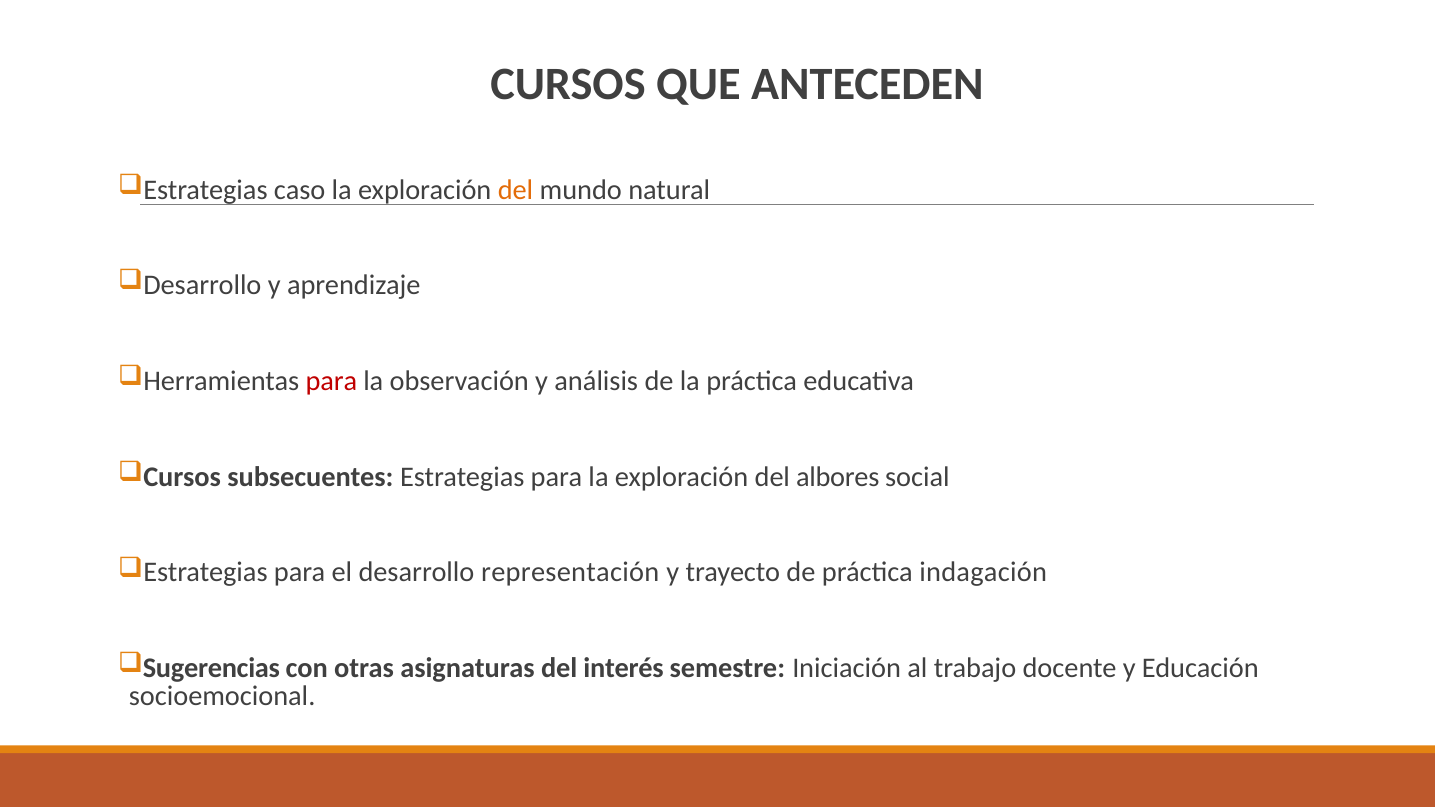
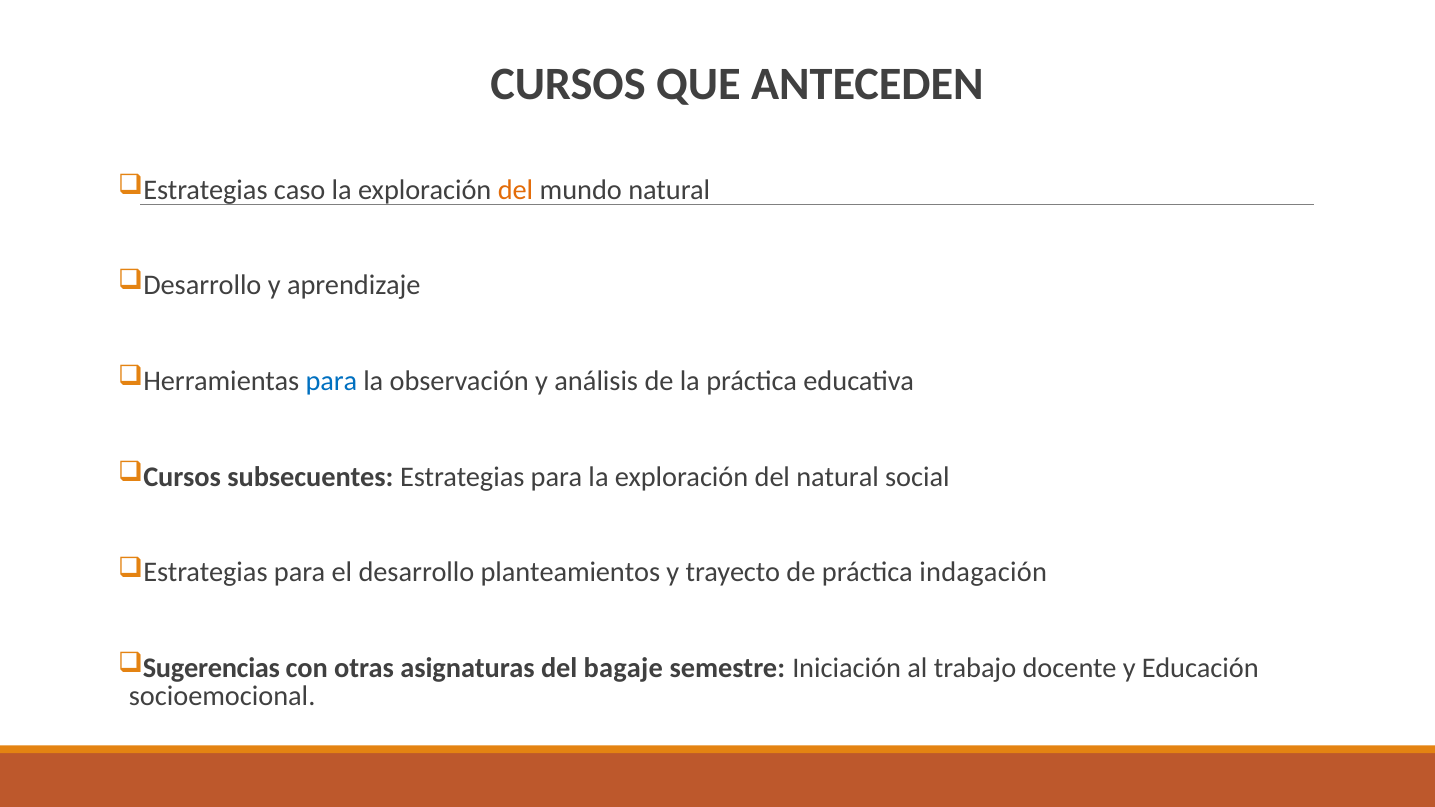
para at (331, 381) colour: red -> blue
del albores: albores -> natural
representación: representación -> planteamientos
interés: interés -> bagaje
